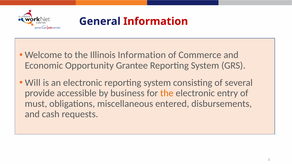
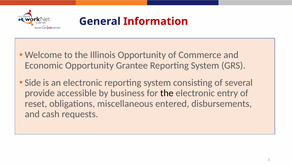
Illinois Information: Information -> Opportunity
Will: Will -> Side
the at (167, 93) colour: orange -> black
must: must -> reset
